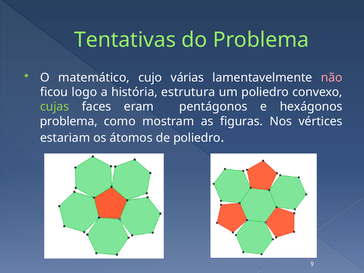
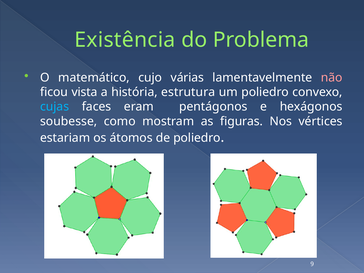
Tentativas: Tentativas -> Existência
logo: logo -> vista
cujas colour: light green -> light blue
problema at (69, 121): problema -> soubesse
